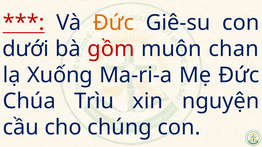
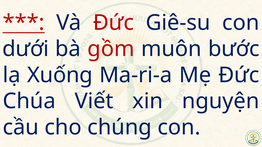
Đức at (113, 23) colour: orange -> red
chan: chan -> bước
Trìu: Trìu -> Viết
